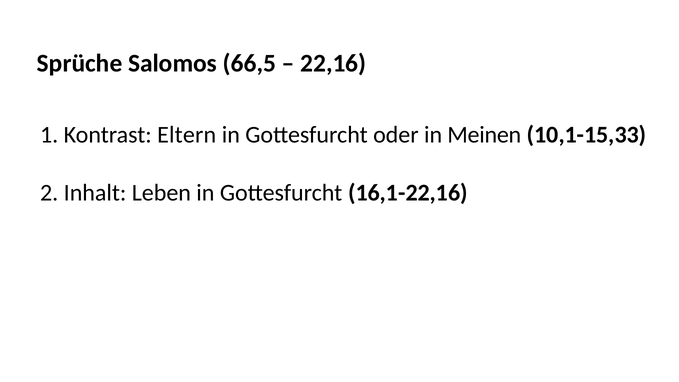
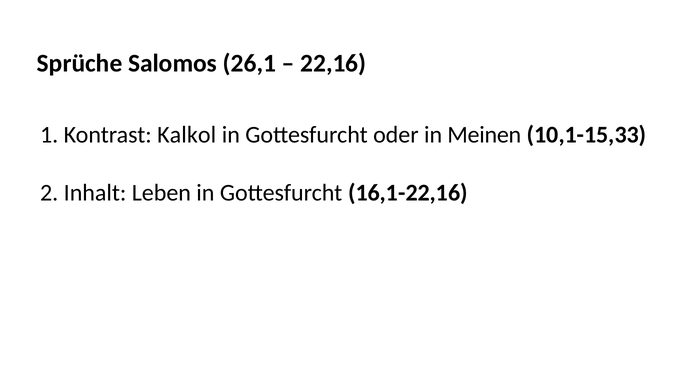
66,5: 66,5 -> 26,1
Eltern: Eltern -> Kalkol
